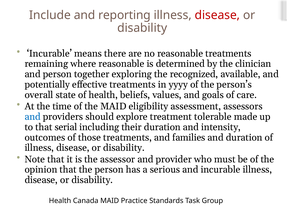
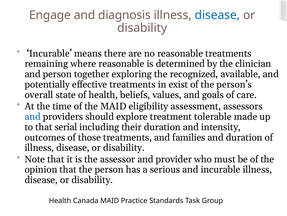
Include: Include -> Engage
reporting: reporting -> diagnosis
disease at (217, 15) colour: red -> blue
yyyy: yyyy -> exist
